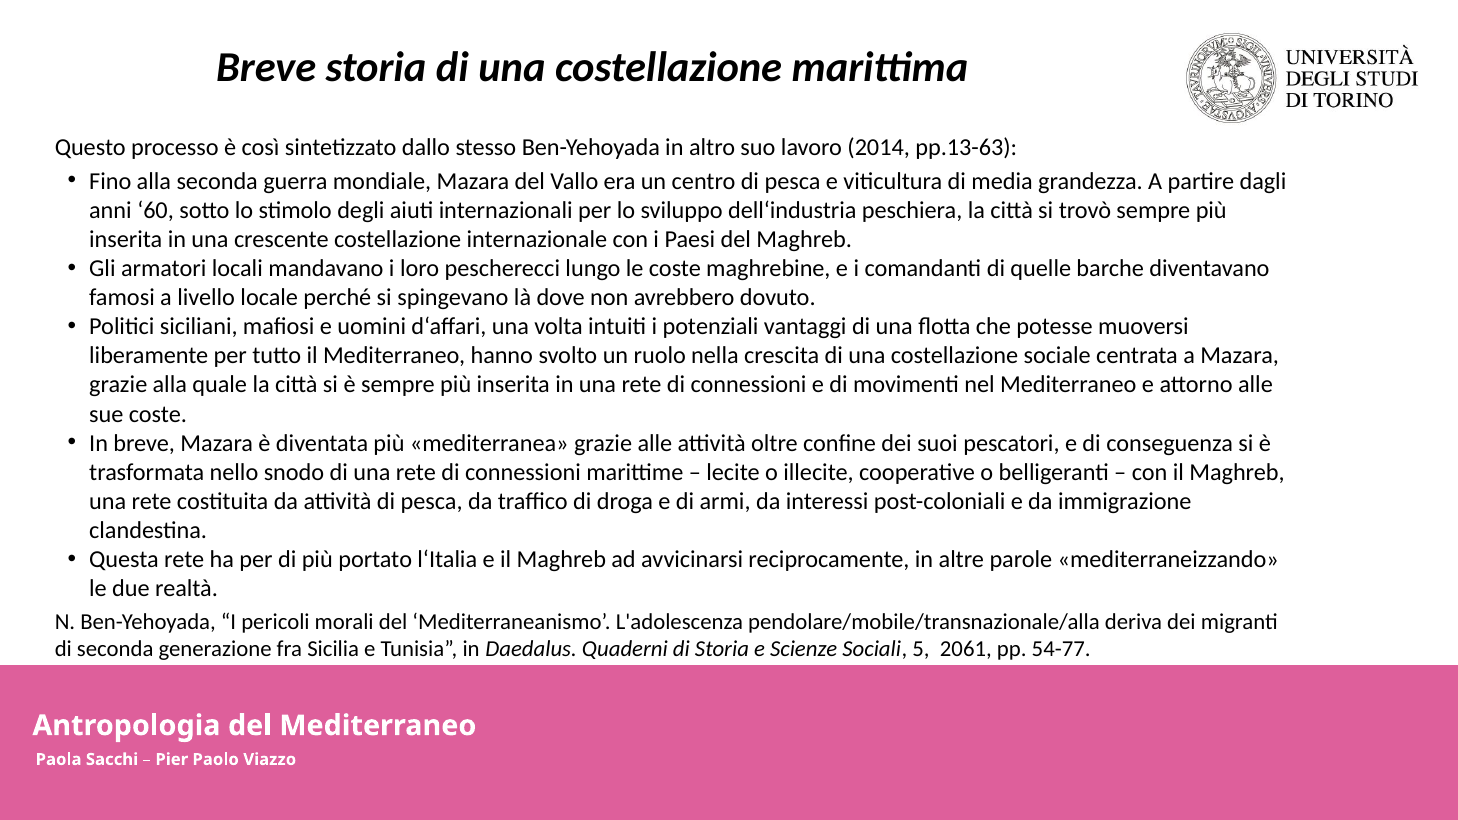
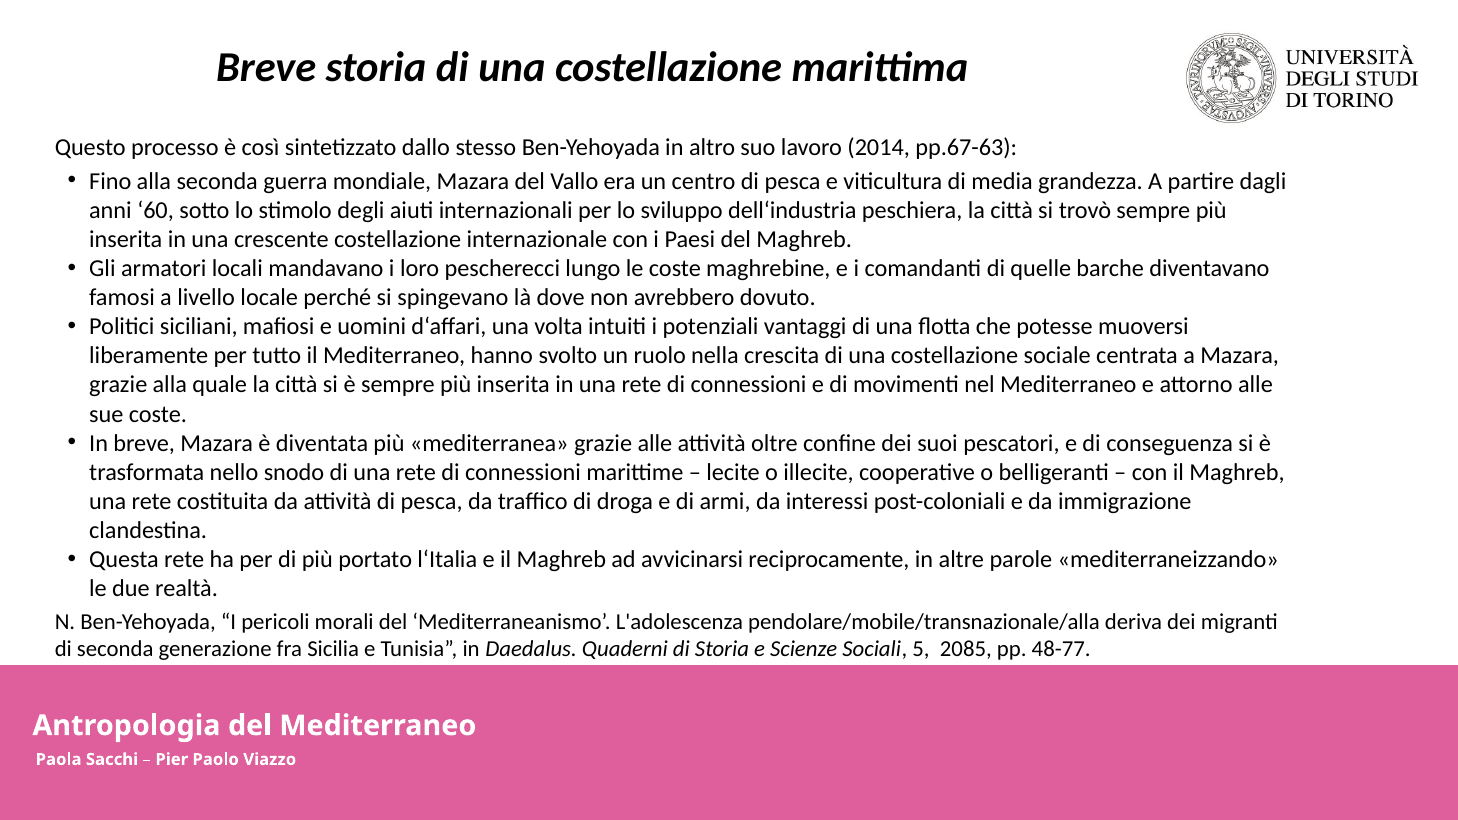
pp.13-63: pp.13-63 -> pp.67-63
2061: 2061 -> 2085
54-77: 54-77 -> 48-77
